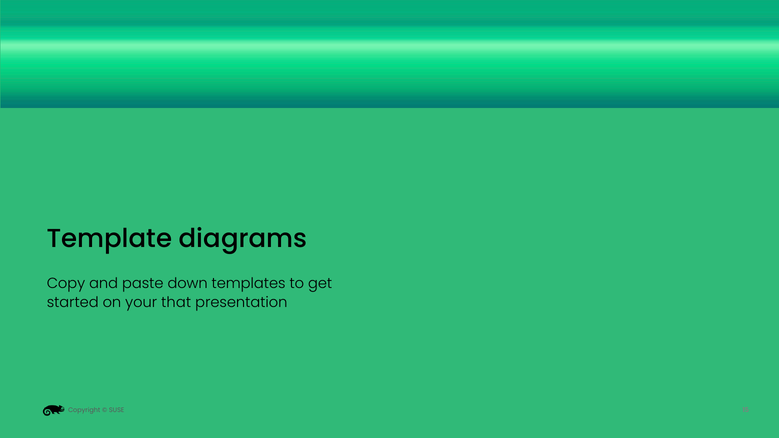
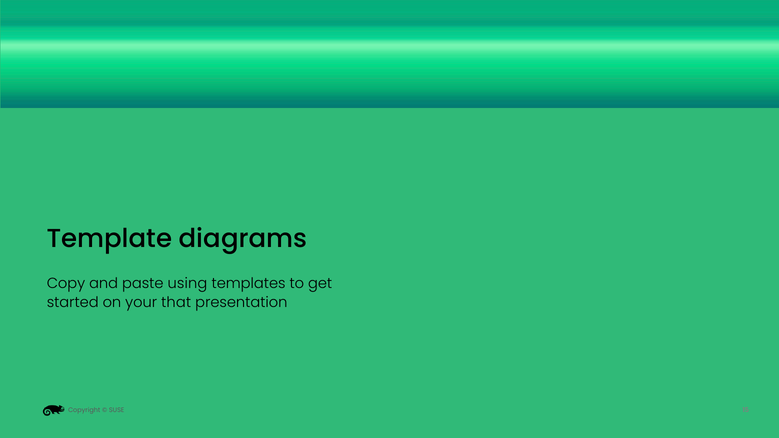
down: down -> using
